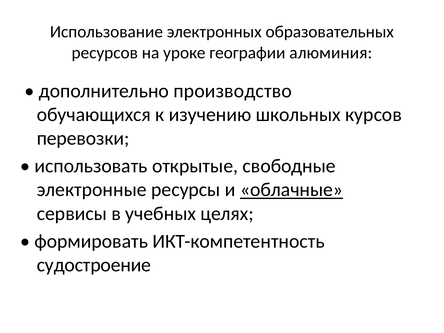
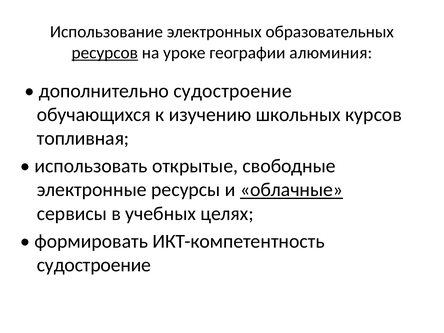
ресурсов underline: none -> present
дополнительно производство: производство -> судостроение
перевозки: перевозки -> топливная
